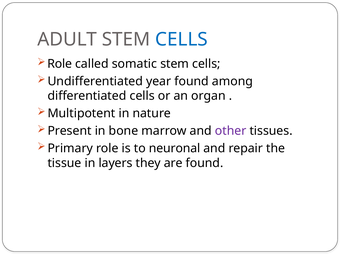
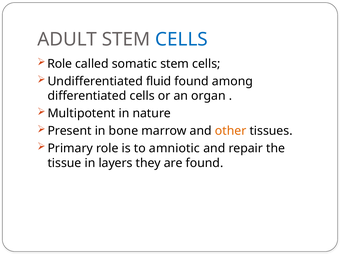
year: year -> fluid
other colour: purple -> orange
neuronal: neuronal -> amniotic
